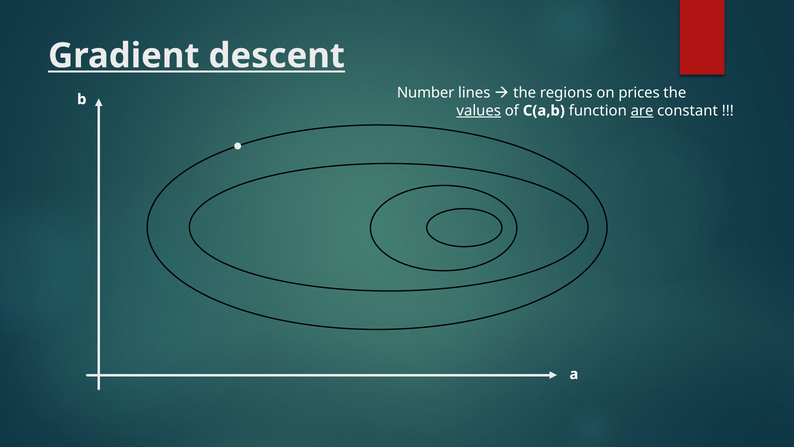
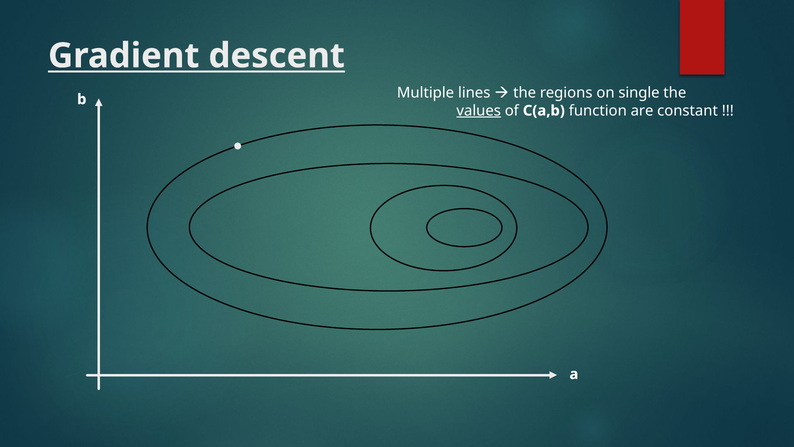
Number: Number -> Multiple
prices: prices -> single
are underline: present -> none
